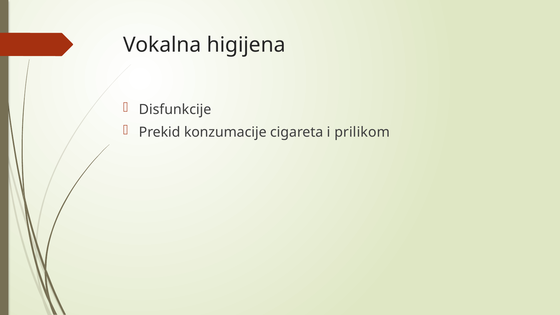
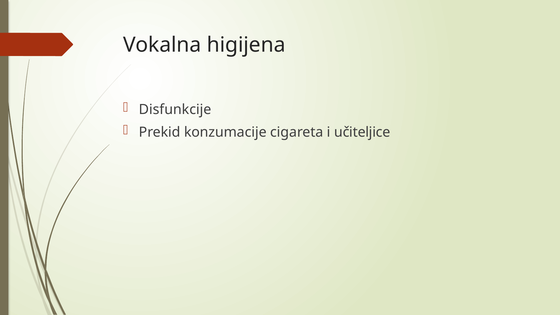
prilikom: prilikom -> učiteljice
